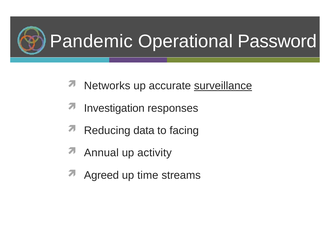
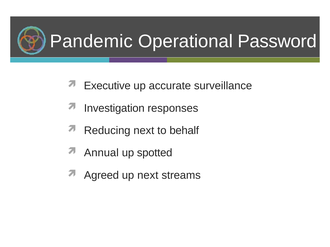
Networks: Networks -> Executive
surveillance underline: present -> none
Reducing data: data -> next
facing: facing -> behalf
activity: activity -> spotted
up time: time -> next
